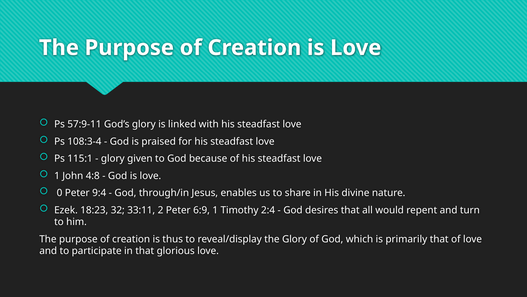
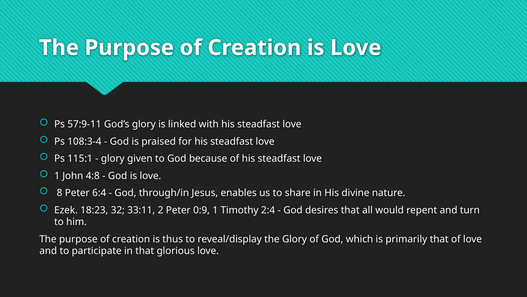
0: 0 -> 8
9:4: 9:4 -> 6:4
6:9: 6:9 -> 0:9
